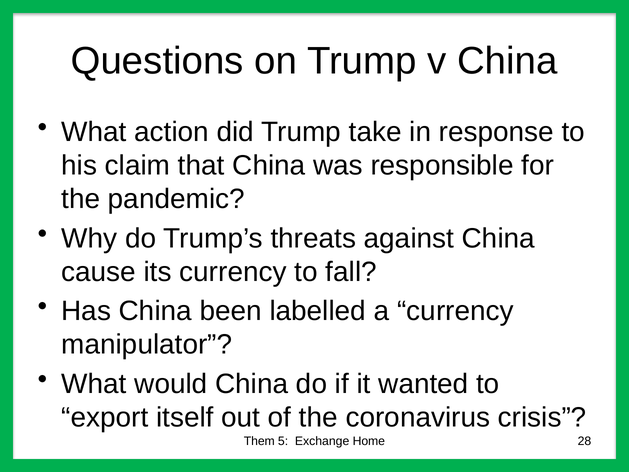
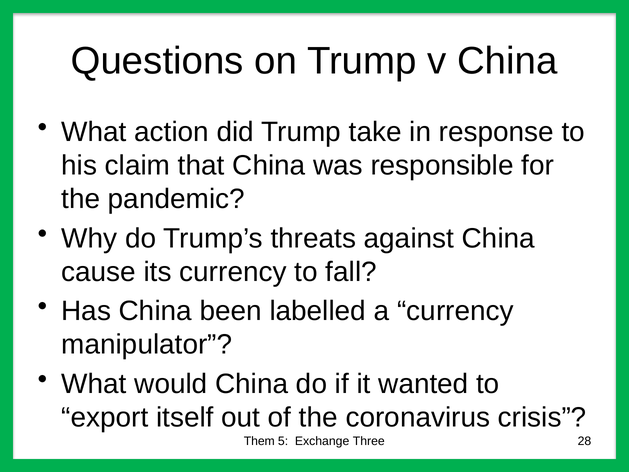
Home: Home -> Three
